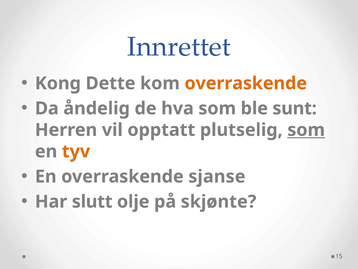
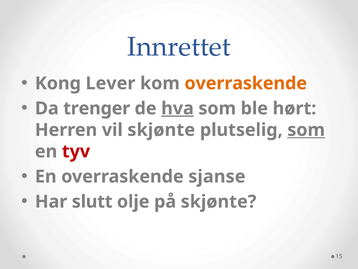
Dette: Dette -> Lever
åndelig: åndelig -> trenger
hva underline: none -> present
sunt: sunt -> hørt
vil opptatt: opptatt -> skjønte
tyv colour: orange -> red
